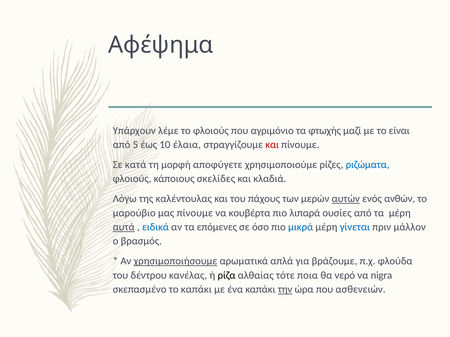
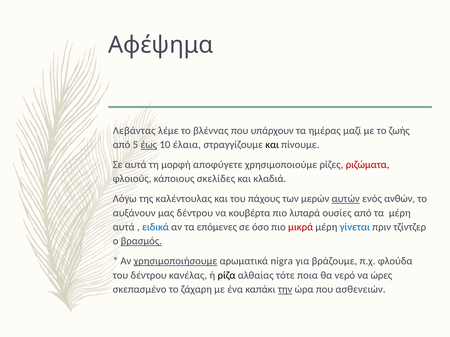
Υπάρχουν: Υπάρχουν -> Λεβάντας
το φλοιούς: φλοιούς -> βλέννας
αγριμόνιο: αγριμόνιο -> υπάρχουν
φτωχής: φτωχής -> ημέρας
είναι: είναι -> ζωής
έως underline: none -> present
και at (272, 145) colour: red -> black
Σε κατά: κατά -> αυτά
ριζώματα colour: blue -> red
μαρούβιο: μαρούβιο -> αυξάνουν
μας πίνουμε: πίνουμε -> δέντρου
αυτά at (124, 227) underline: present -> none
μικρά colour: blue -> red
μάλλον: μάλλον -> τζίντζερ
βρασμός underline: none -> present
απλά: απλά -> nigra
nigra: nigra -> ώρες
το καπάκι: καπάκι -> ζάχαρη
